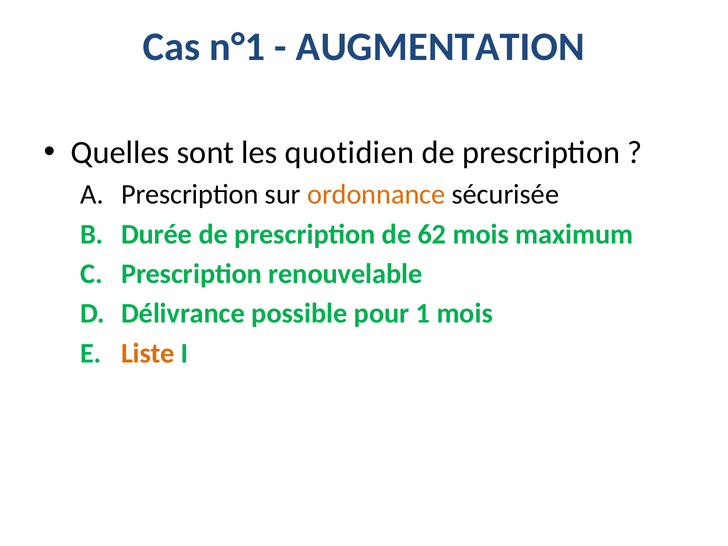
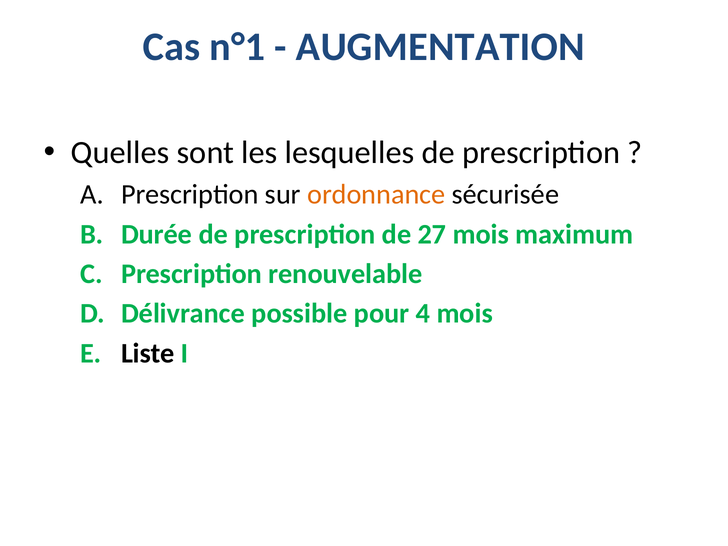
quotidien: quotidien -> lesquelles
62: 62 -> 27
1: 1 -> 4
Liste colour: orange -> black
